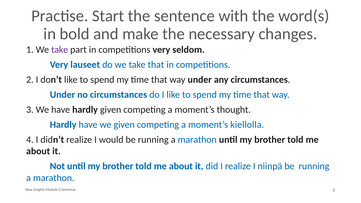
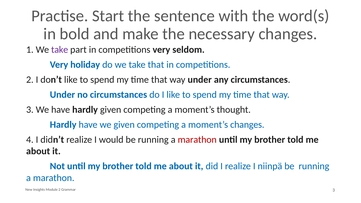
lauseet: lauseet -> holiday
moment’s kiellolla: kiellolla -> changes
marathon at (197, 140) colour: blue -> red
